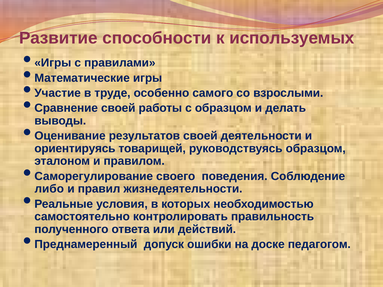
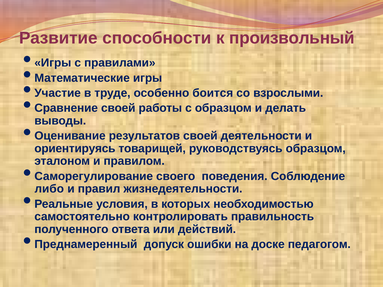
используемых: используемых -> произвольный
самого: самого -> боится
